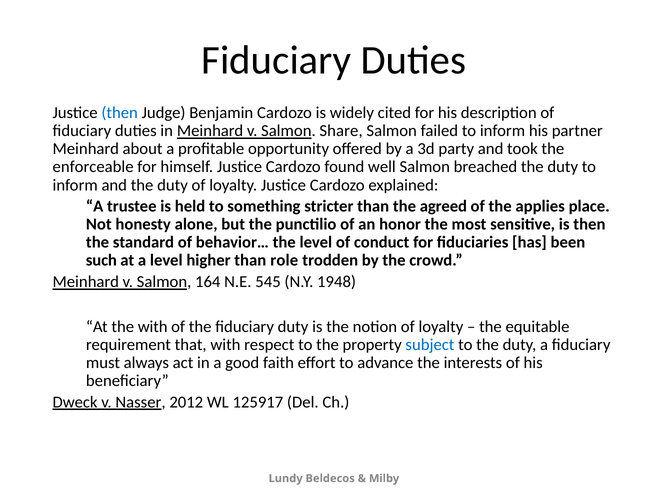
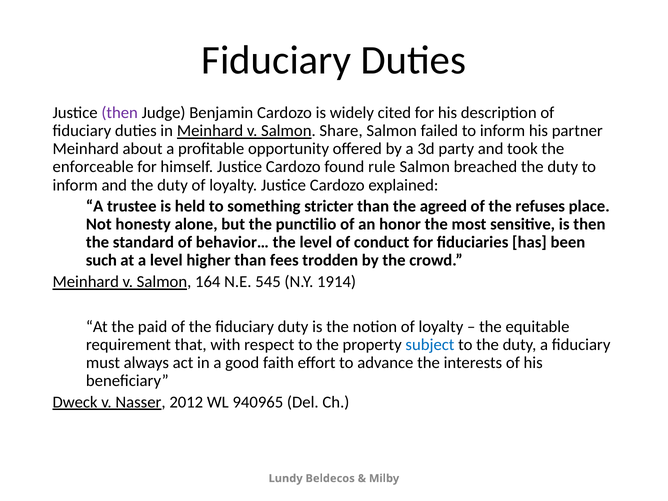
then at (120, 113) colour: blue -> purple
well: well -> rule
applies: applies -> refuses
role: role -> fees
1948: 1948 -> 1914
the with: with -> paid
125917: 125917 -> 940965
